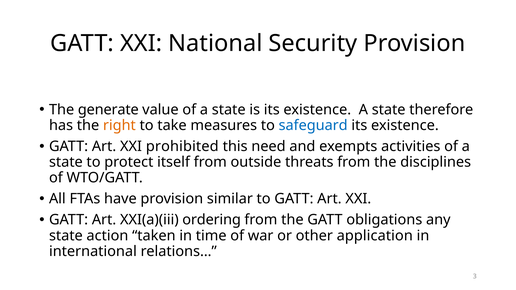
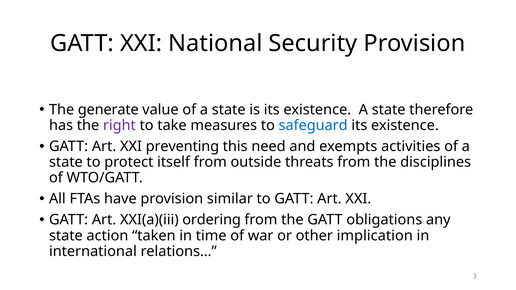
right colour: orange -> purple
prohibited: prohibited -> preventing
application: application -> implication
